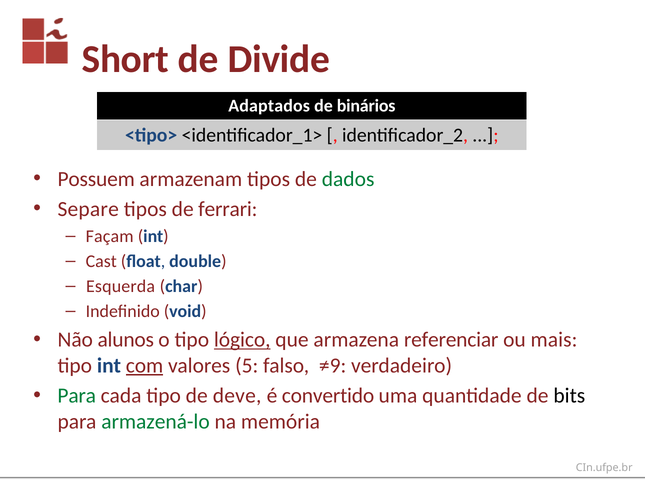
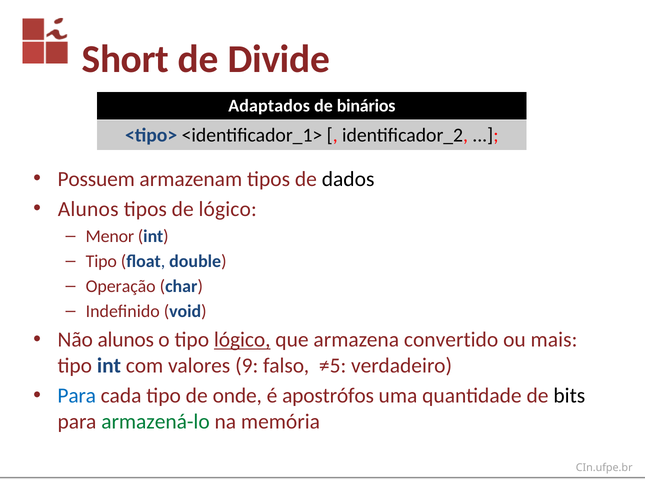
dados colour: green -> black
Separe at (88, 209): Separe -> Alunos
de ferrari: ferrari -> lógico
Façam: Façam -> Menor
Cast at (101, 261): Cast -> Tipo
Esquerda: Esquerda -> Operação
referenciar: referenciar -> convertido
com underline: present -> none
5: 5 -> 9
≠9: ≠9 -> ≠5
Para at (77, 395) colour: green -> blue
deve: deve -> onde
convertido: convertido -> apostrófos
